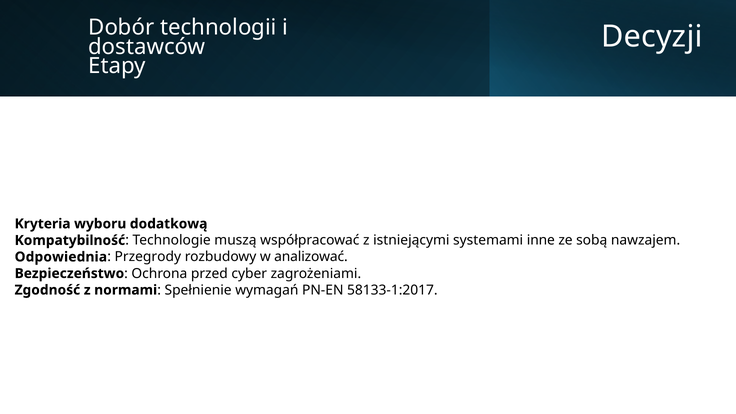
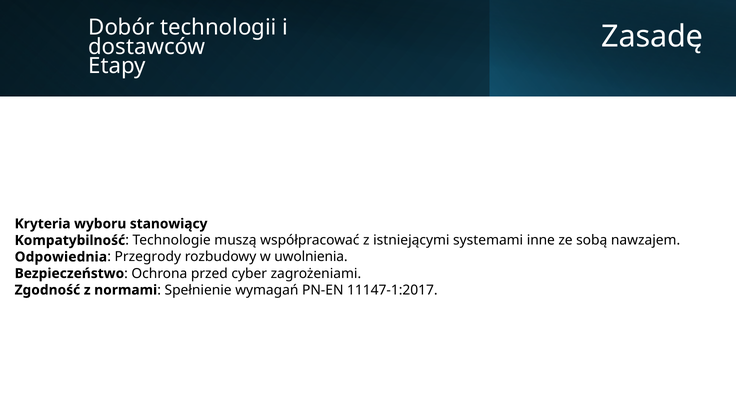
Decyzji: Decyzji -> Zasadę
dodatkową: dodatkową -> stanowiący
analizować: analizować -> uwolnienia
58133-1:2017: 58133-1:2017 -> 11147-1:2017
